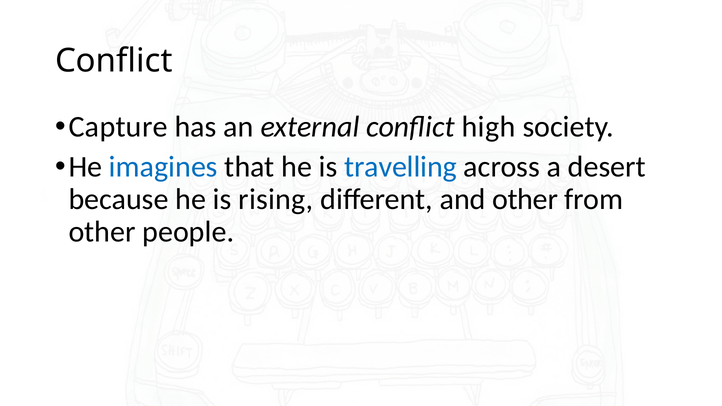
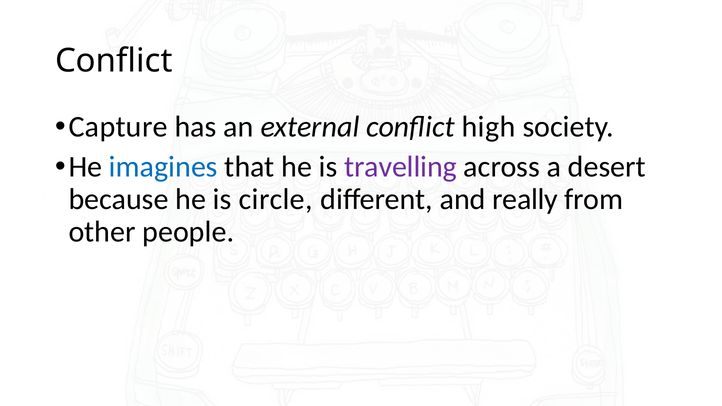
travelling colour: blue -> purple
rising: rising -> circle
and other: other -> really
